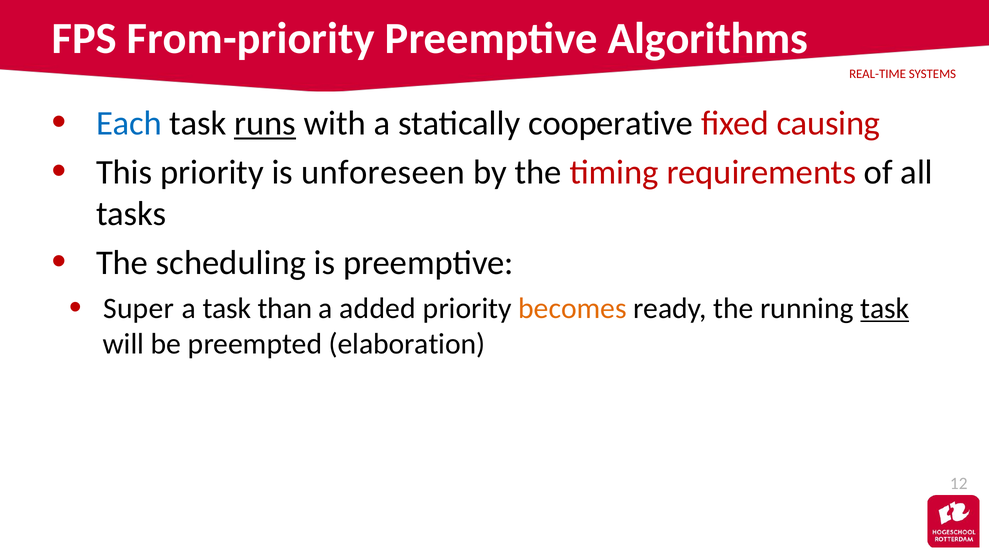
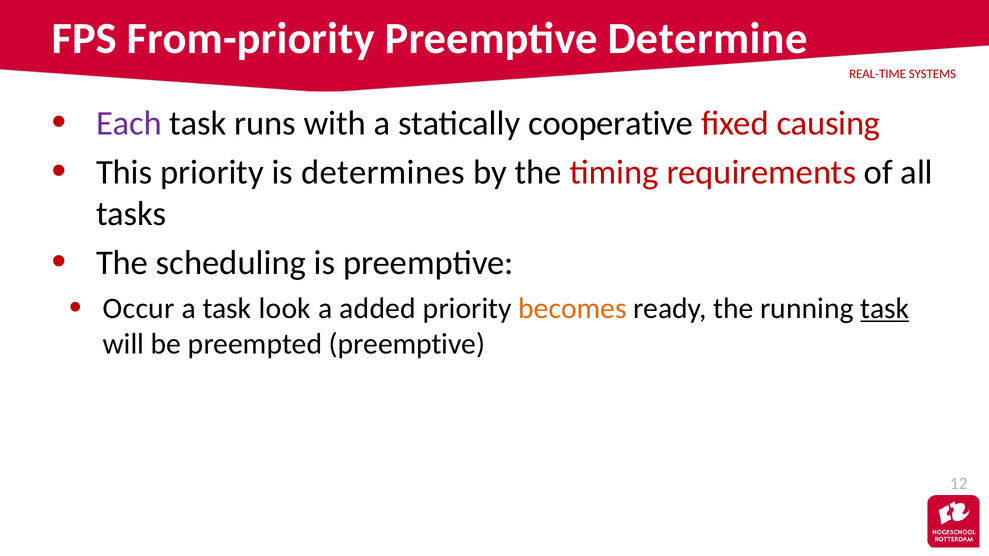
Algorithms: Algorithms -> Determine
Each colour: blue -> purple
runs underline: present -> none
unforeseen: unforeseen -> determines
Super: Super -> Occur
than: than -> look
preempted elaboration: elaboration -> preemptive
